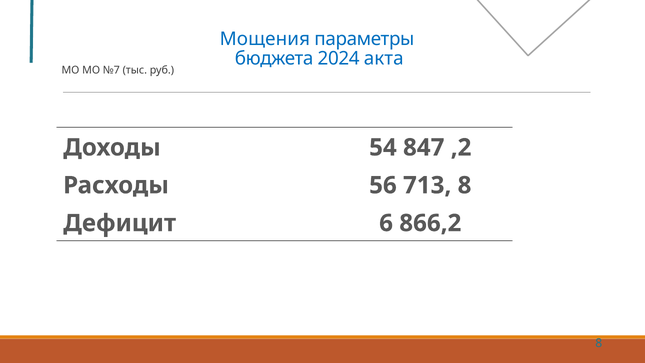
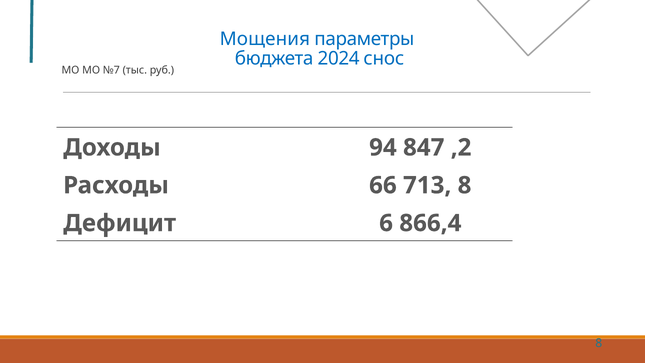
акта: акта -> снос
54: 54 -> 94
56: 56 -> 66
866,2: 866,2 -> 866,4
